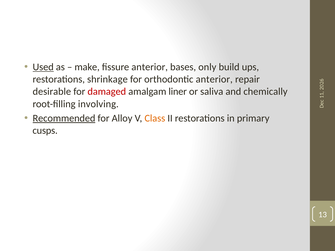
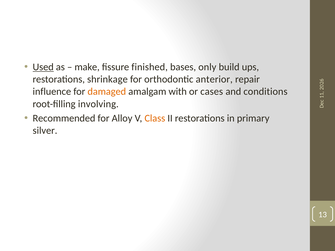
fissure anterior: anterior -> finished
desirable: desirable -> influence
damaged colour: red -> orange
liner: liner -> with
saliva: saliva -> cases
chemically: chemically -> conditions
Recommended underline: present -> none
cusps: cusps -> silver
